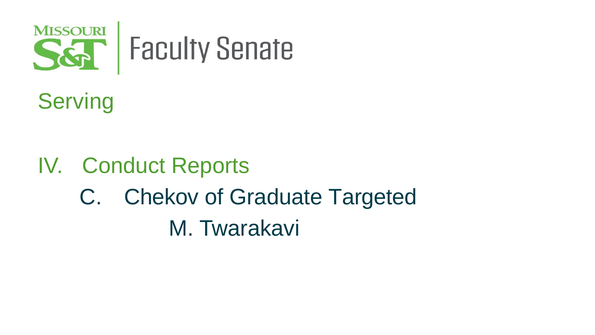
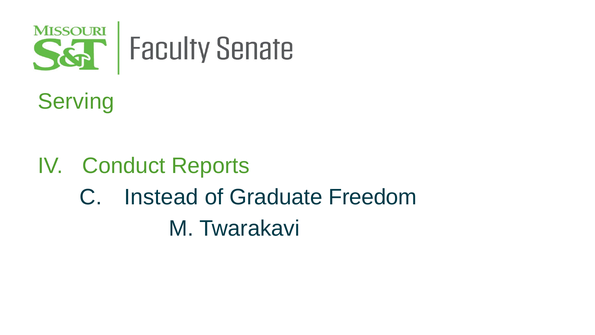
Chekov: Chekov -> Instead
Targeted: Targeted -> Freedom
